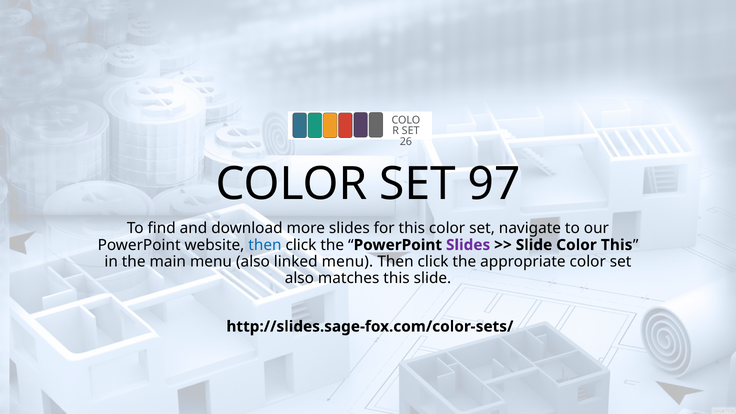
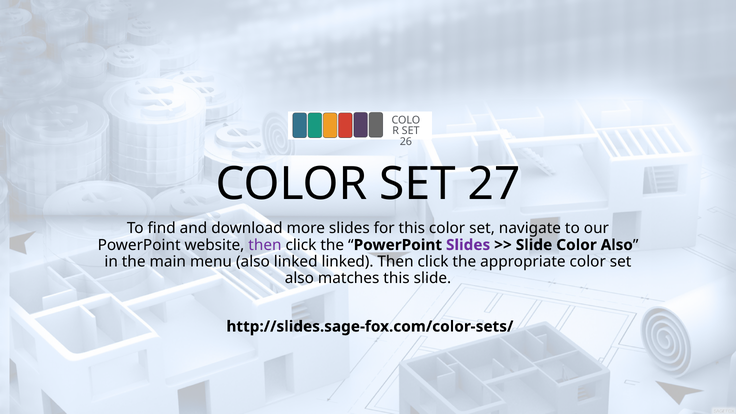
97: 97 -> 27
then at (265, 245) colour: blue -> purple
Color This: This -> Also
linked menu: menu -> linked
